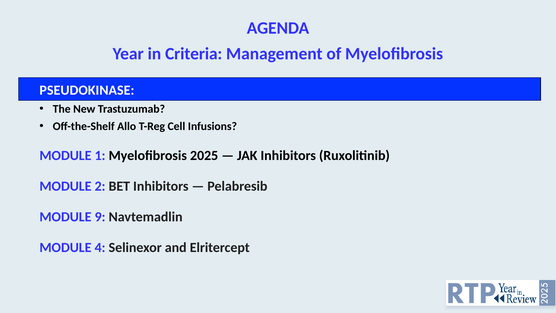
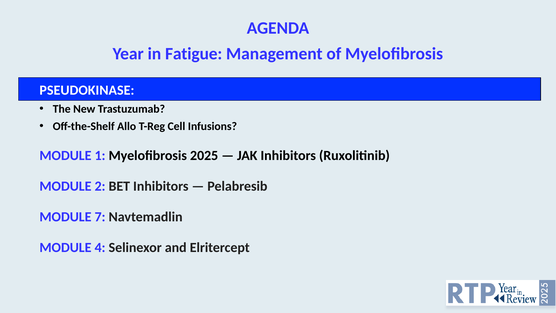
Criteria: Criteria -> Fatigue
9: 9 -> 7
